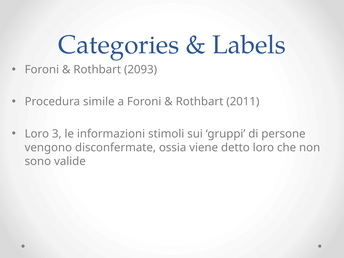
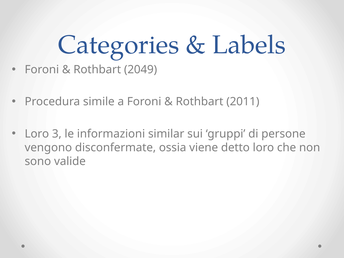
2093: 2093 -> 2049
stimoli: stimoli -> similar
